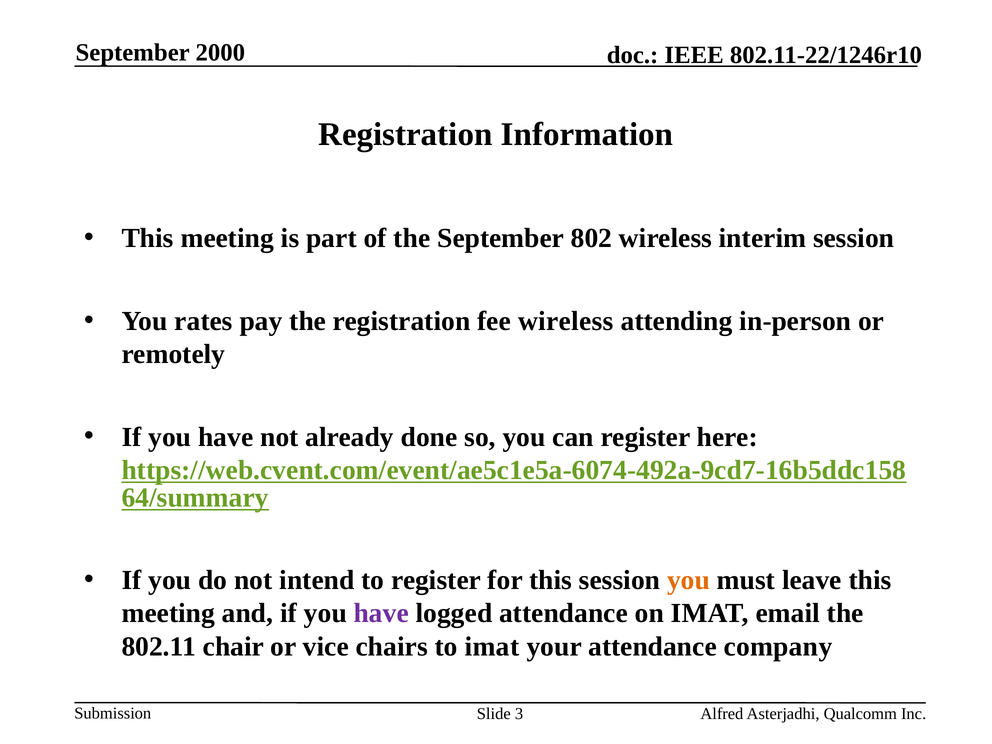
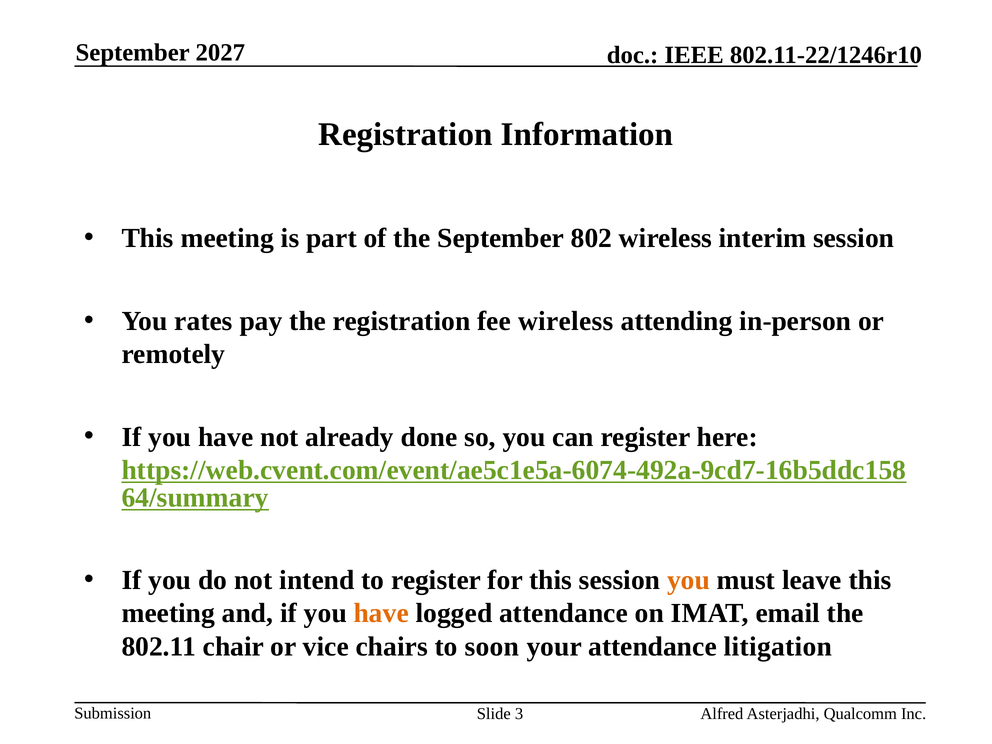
2000: 2000 -> 2027
have at (381, 613) colour: purple -> orange
to imat: imat -> soon
company: company -> litigation
